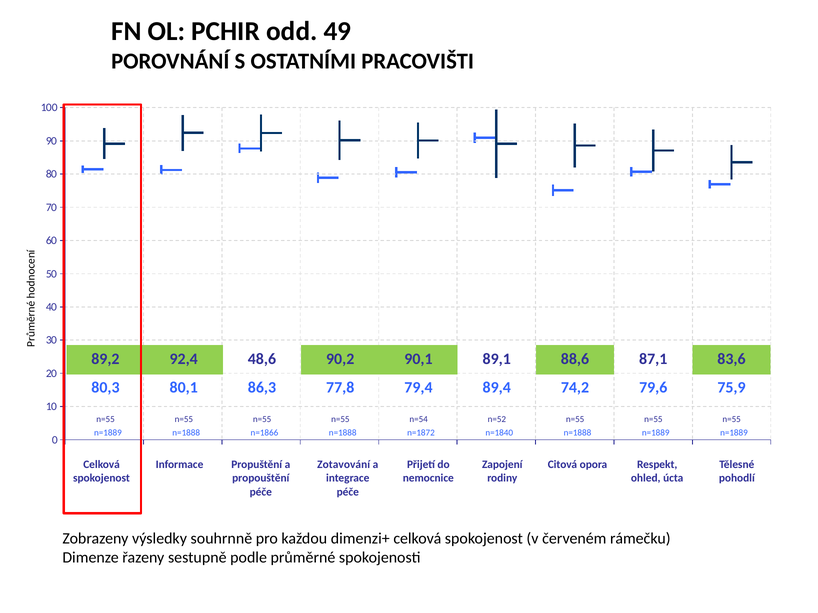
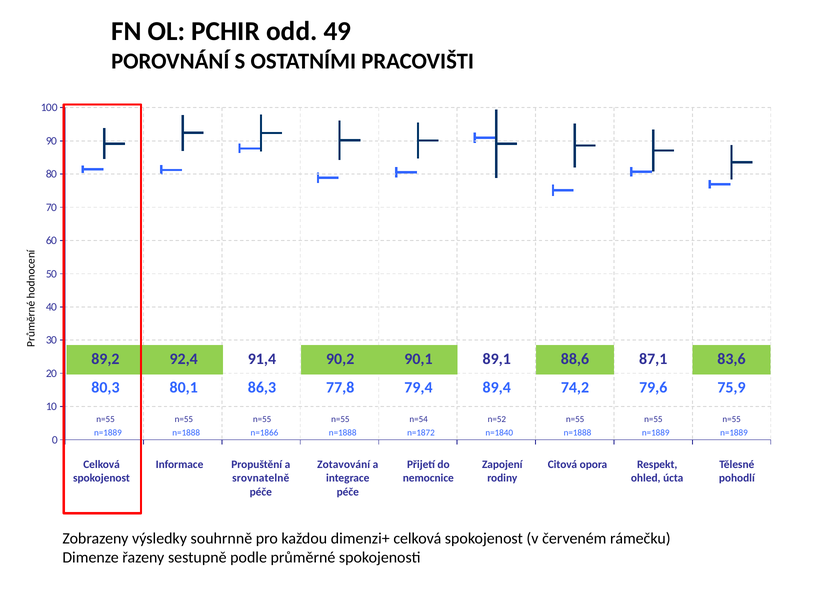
48,6: 48,6 -> 91,4
propouštění: propouštění -> srovnatelně
